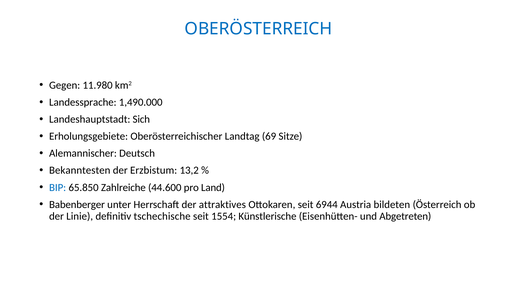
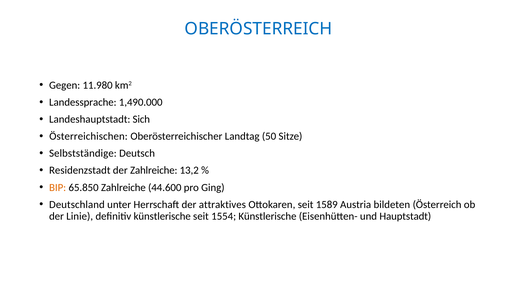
Erholungsgebiete: Erholungsgebiete -> Österreichischen
69: 69 -> 50
Alemannischer: Alemannischer -> Selbstständige
Bekanntesten: Bekanntesten -> Residenzstadt
der Erzbistum: Erzbistum -> Zahlreiche
BIP colour: blue -> orange
Land: Land -> Ging
Babenberger: Babenberger -> Deutschland
6944: 6944 -> 1589
definitiv tschechische: tschechische -> künstlerische
Abgetreten: Abgetreten -> Hauptstadt
